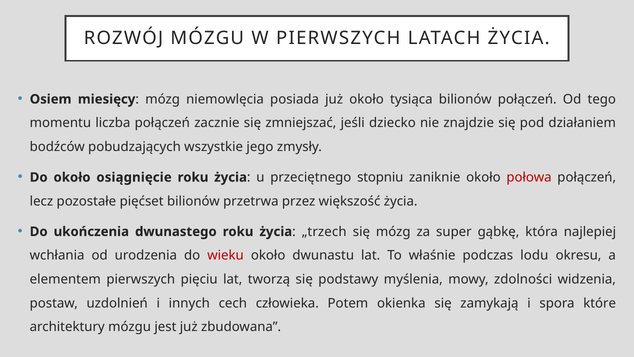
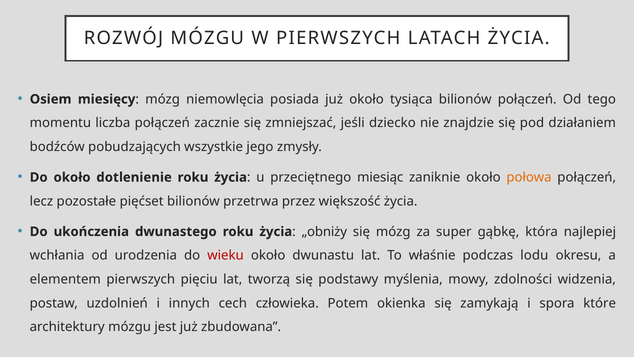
osiągnięcie: osiągnięcie -> dotlenienie
stopniu: stopniu -> miesiąc
połowa colour: red -> orange
„trzech: „trzech -> „obniży
